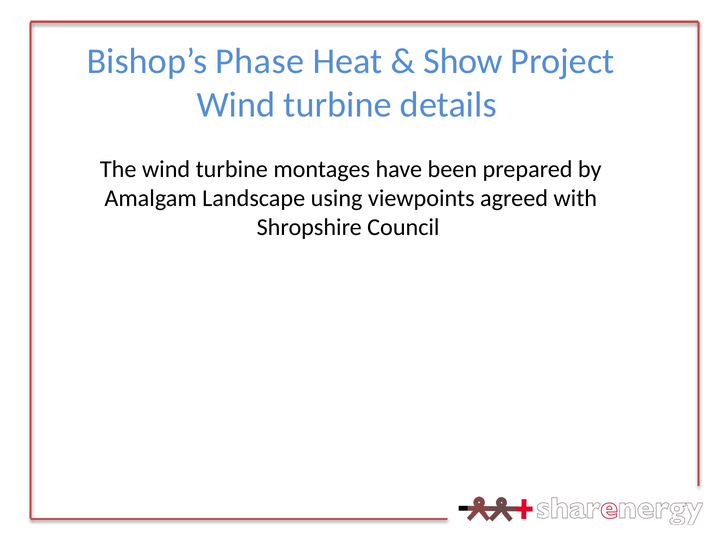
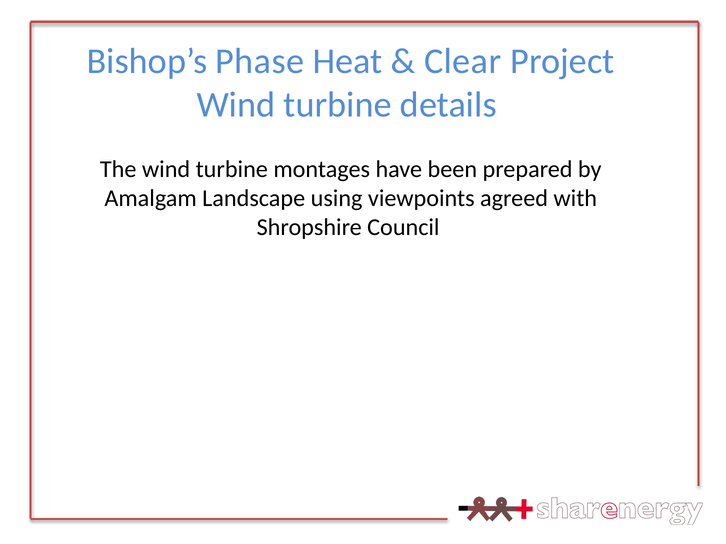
Show: Show -> Clear
